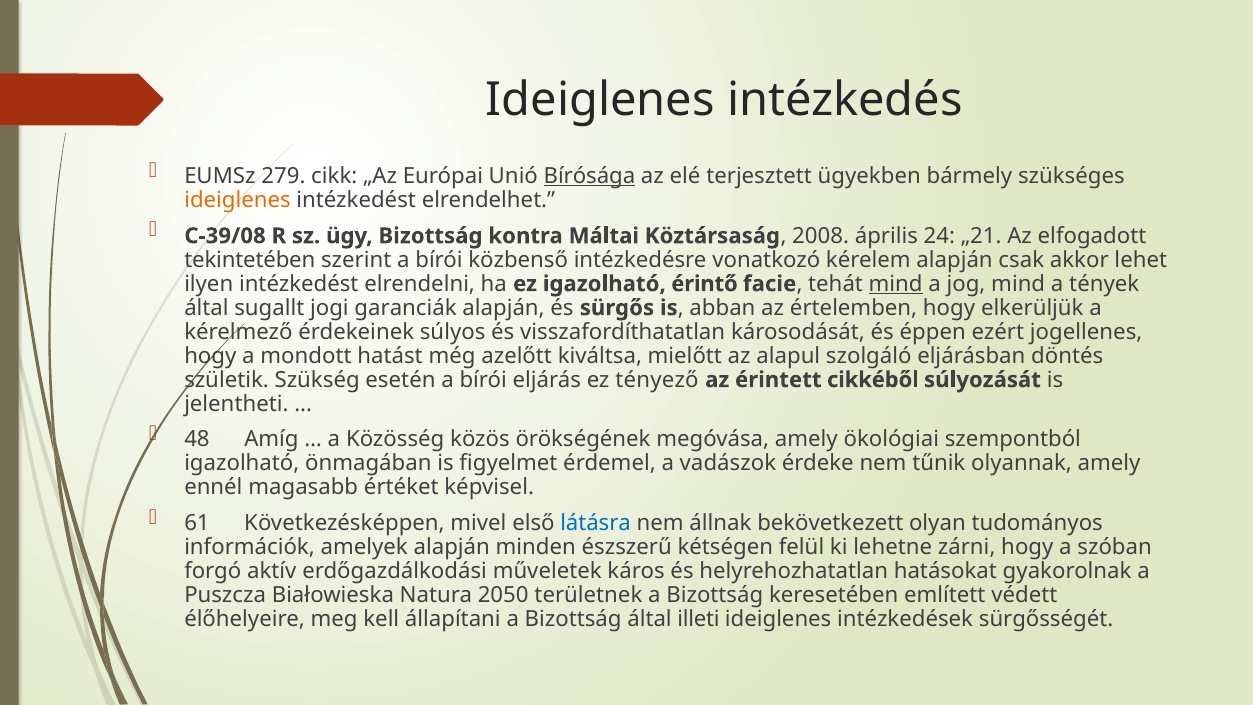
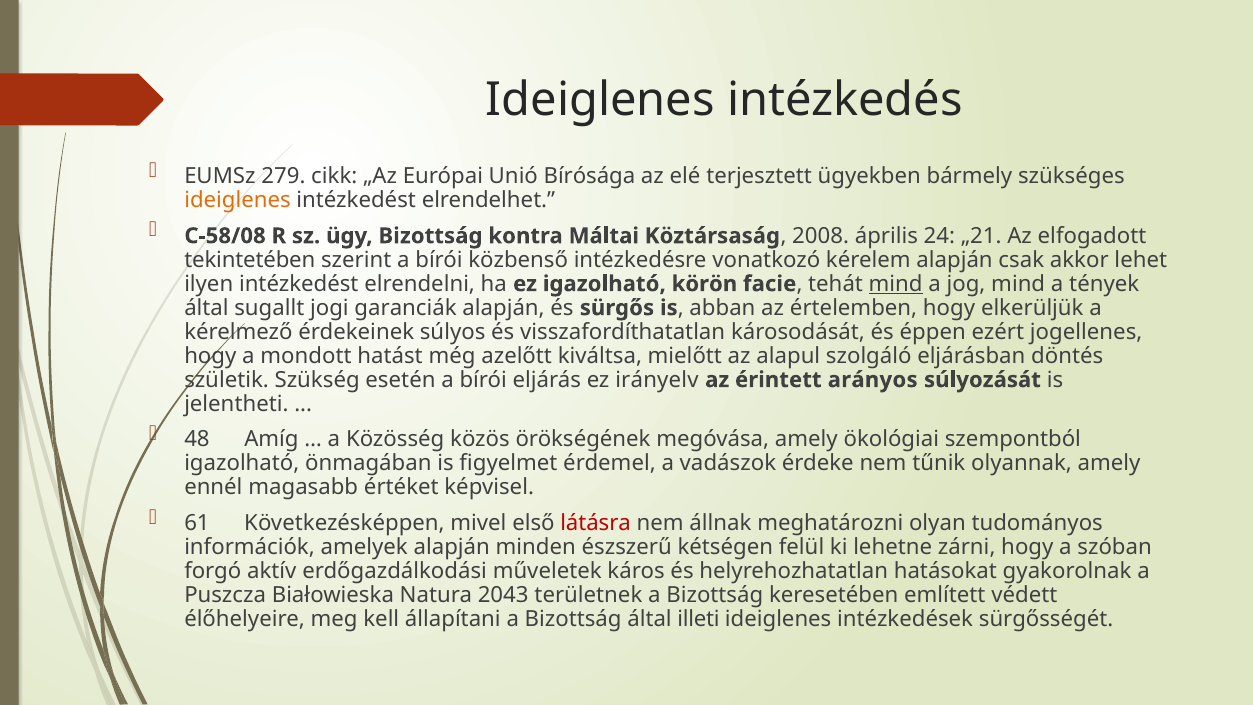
Bírósága underline: present -> none
C-39/08: C-39/08 -> C-58/08
érintő: érintő -> körön
tényező: tényező -> irányelv
cikkéből: cikkéből -> arányos
látásra colour: blue -> red
bekövetkezett: bekövetkezett -> meghatározni
2050: 2050 -> 2043
